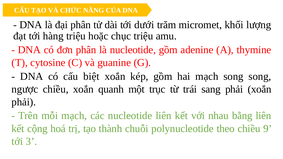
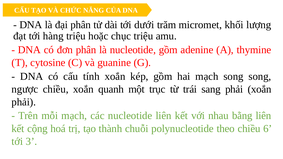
biệt: biệt -> tính
9: 9 -> 6
